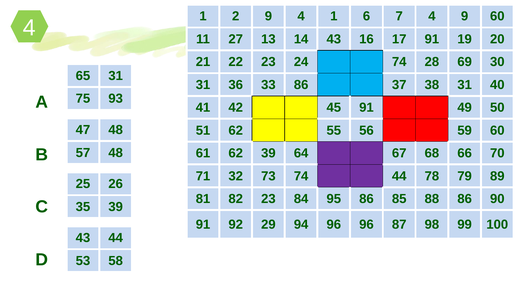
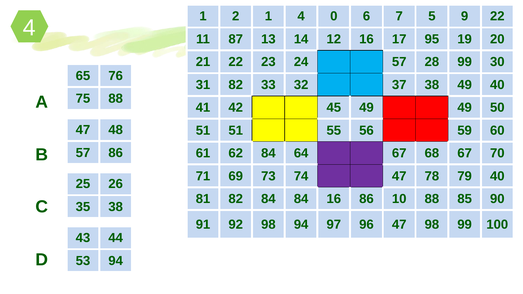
2 9: 9 -> 1
4 1: 1 -> 0
7 4: 4 -> 5
9 60: 60 -> 22
27: 27 -> 87
14 43: 43 -> 12
17 91: 91 -> 95
24 74: 74 -> 57
28 69: 69 -> 99
65 31: 31 -> 76
31 36: 36 -> 82
33 86: 86 -> 32
38 31: 31 -> 49
75 93: 93 -> 88
45 91: 91 -> 49
51 62: 62 -> 51
57 48: 48 -> 86
62 39: 39 -> 84
68 66: 66 -> 67
32: 32 -> 69
74 44: 44 -> 47
79 89: 89 -> 40
82 23: 23 -> 84
84 95: 95 -> 16
85: 85 -> 10
88 86: 86 -> 85
35 39: 39 -> 38
92 29: 29 -> 98
94 96: 96 -> 97
96 87: 87 -> 47
53 58: 58 -> 94
